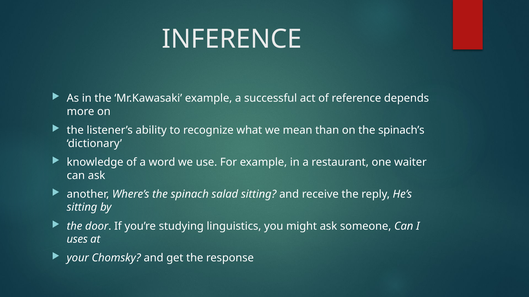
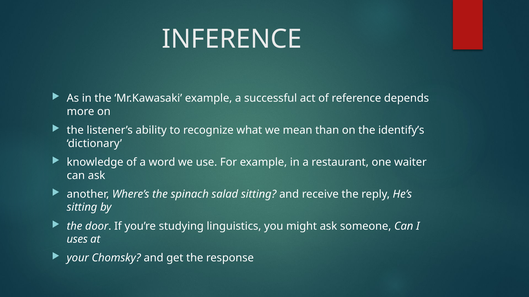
spinach’s: spinach’s -> identify’s
